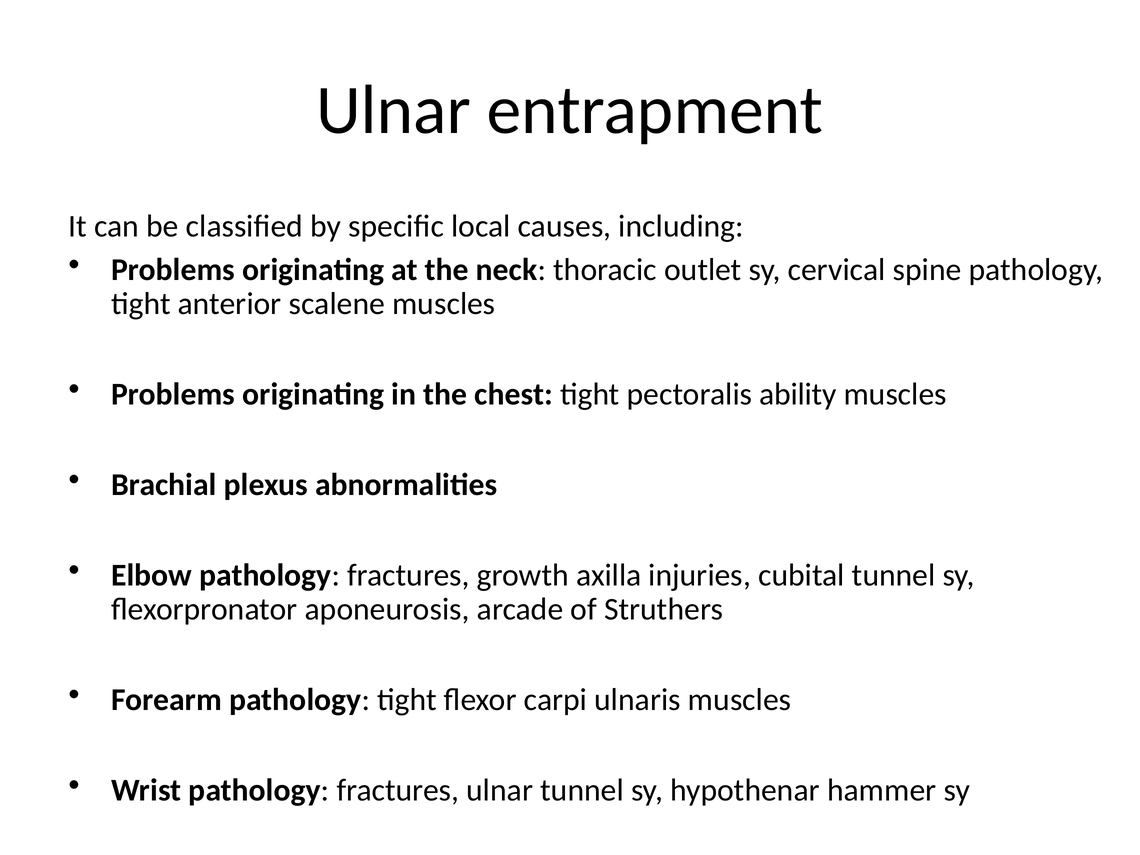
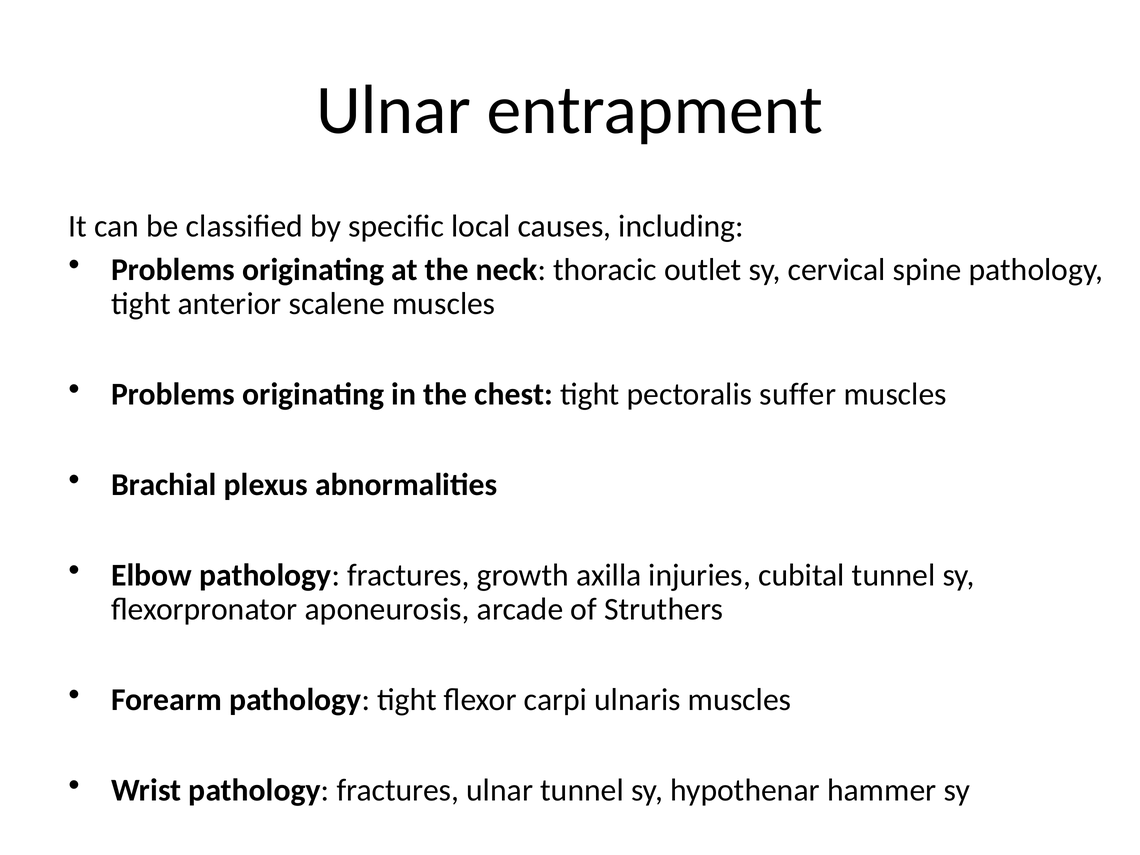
ability: ability -> suffer
